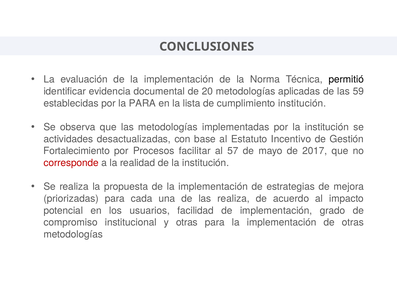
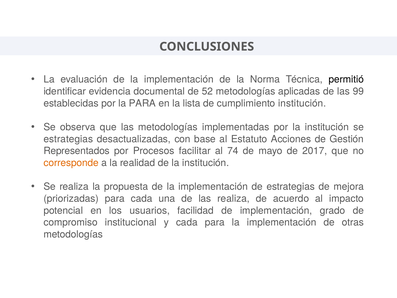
20: 20 -> 52
59: 59 -> 99
actividades at (68, 139): actividades -> estrategias
Incentivo: Incentivo -> Acciones
Fortalecimiento: Fortalecimiento -> Representados
57: 57 -> 74
corresponde colour: red -> orange
y otras: otras -> cada
